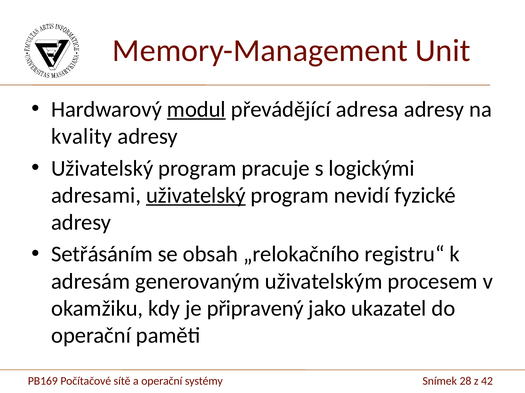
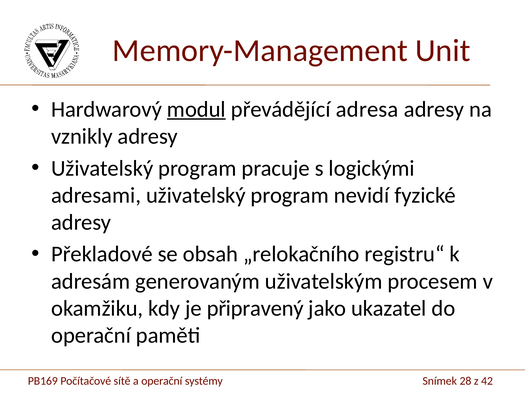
kvality: kvality -> vznikly
uživatelský at (196, 196) underline: present -> none
Setřásáním: Setřásáním -> Překladové
